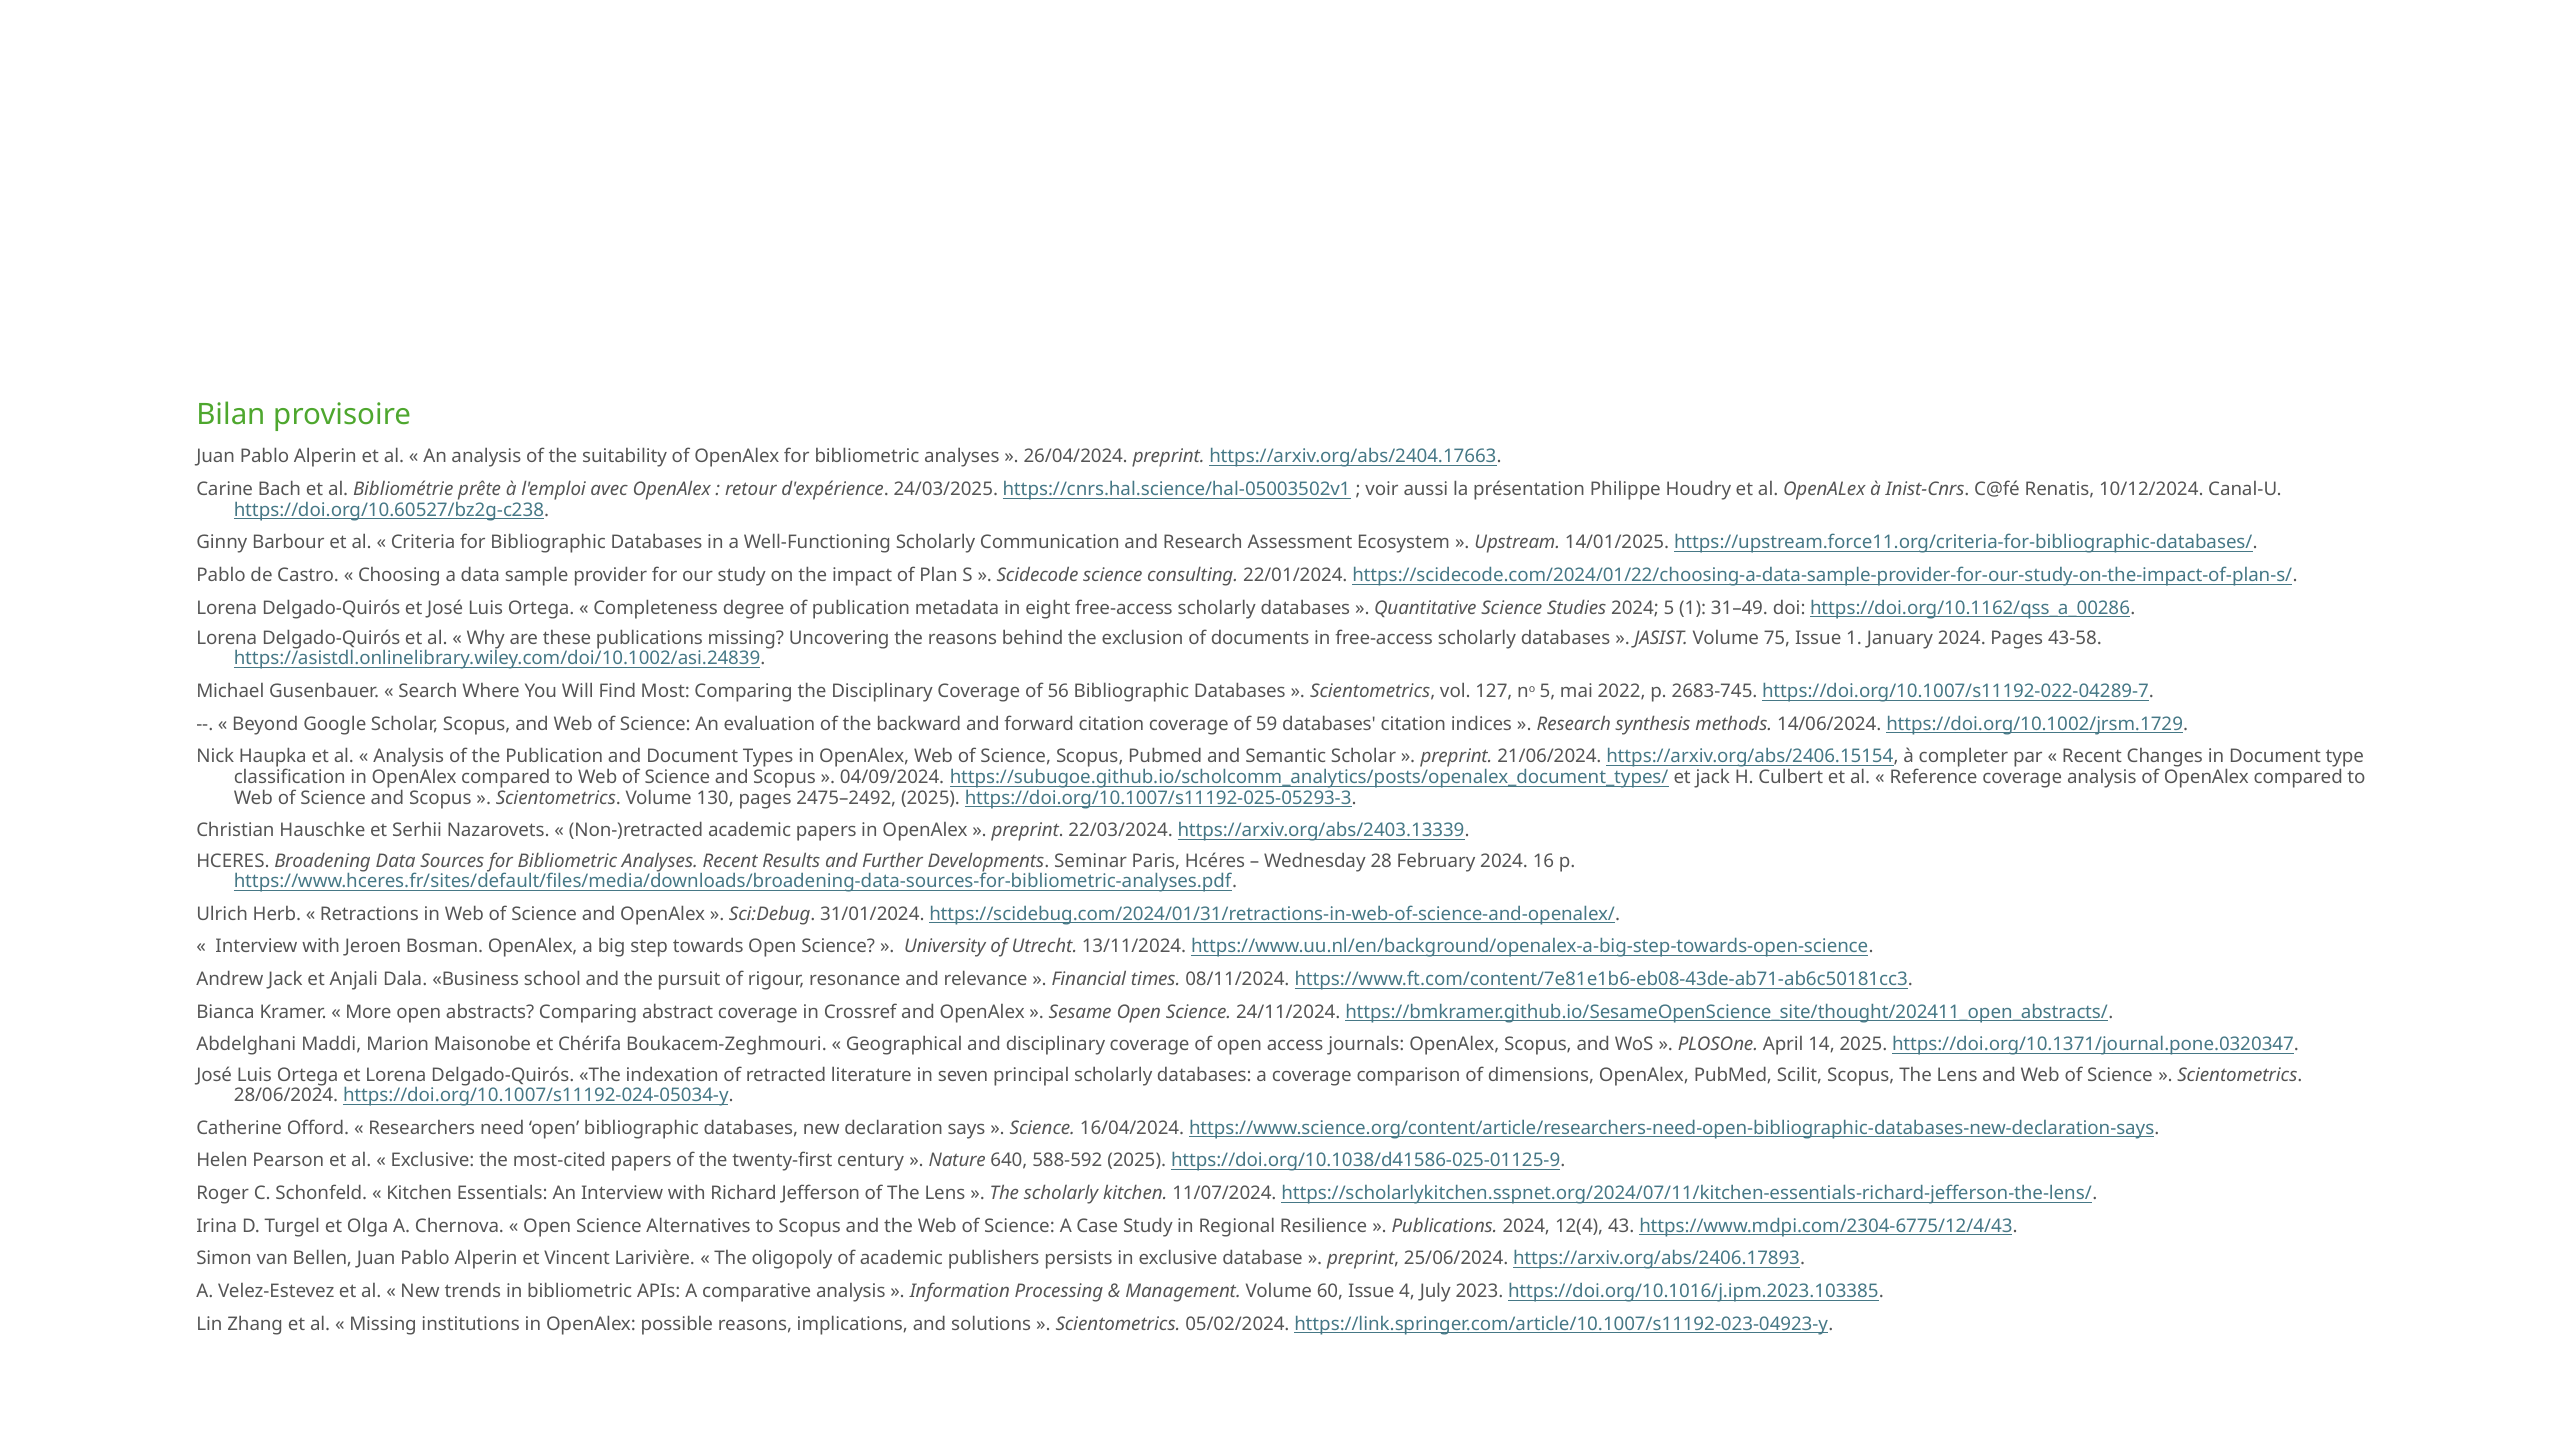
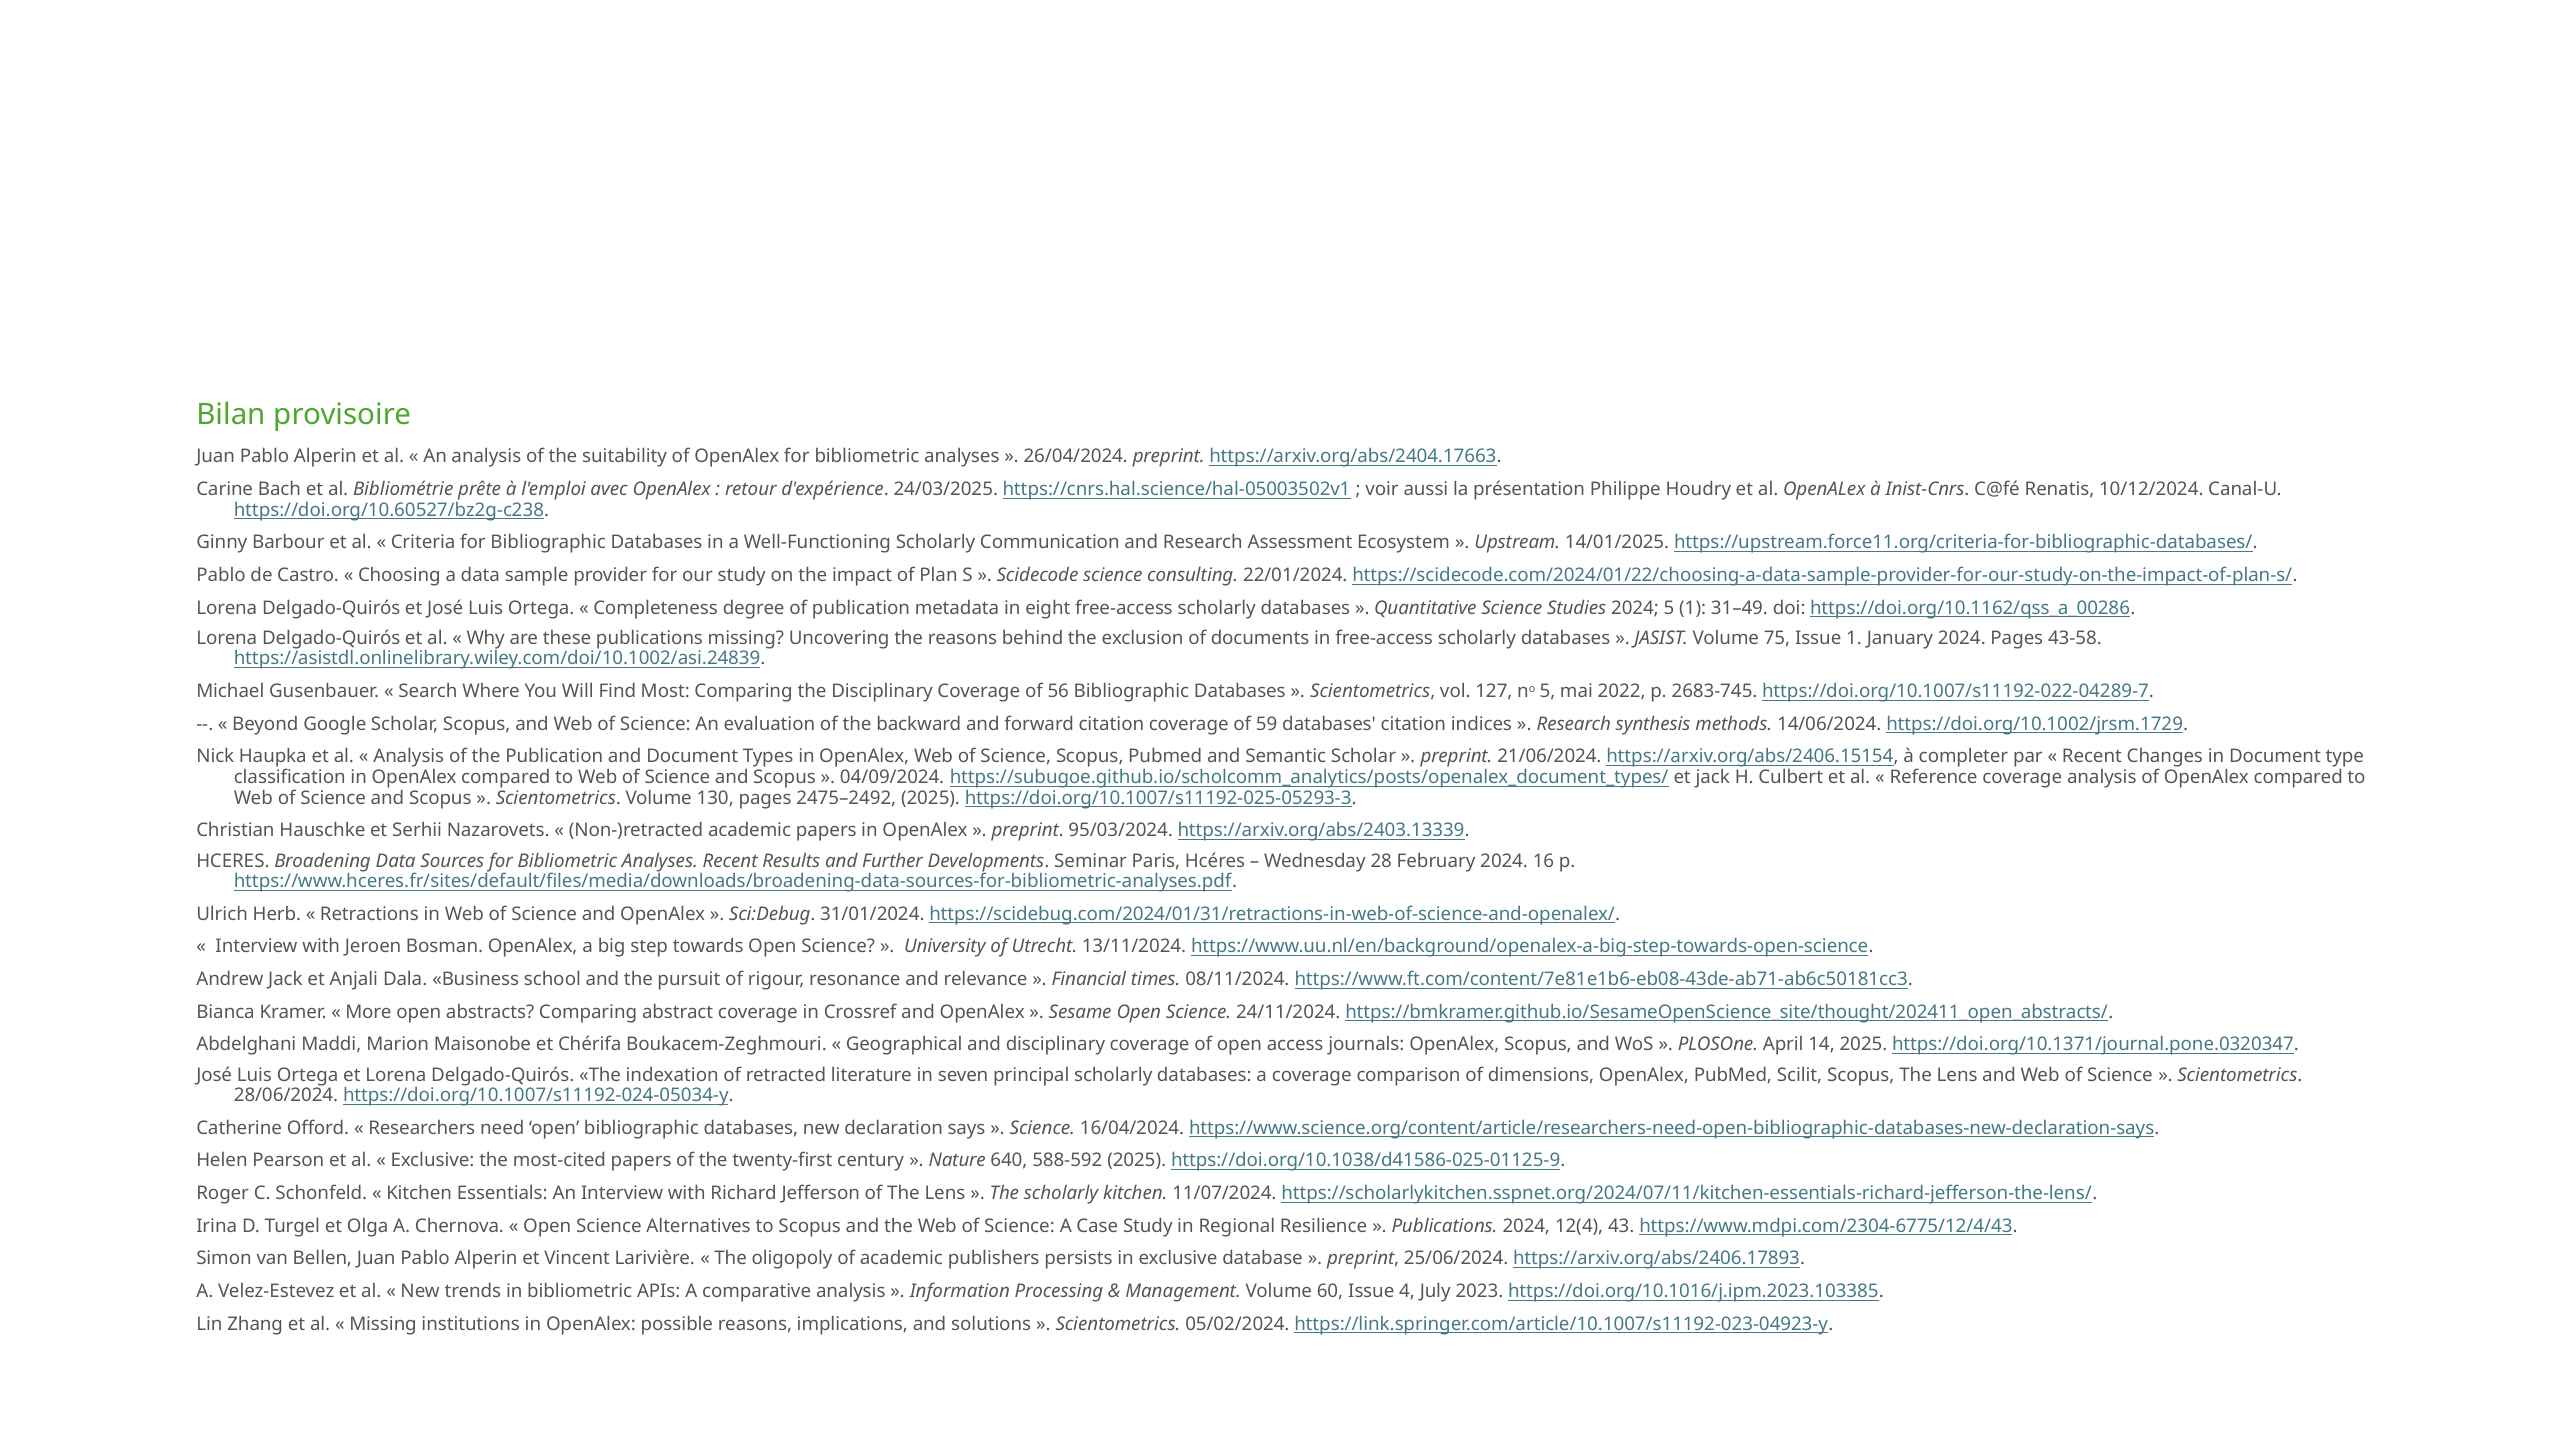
22/03/2024: 22/03/2024 -> 95/03/2024
